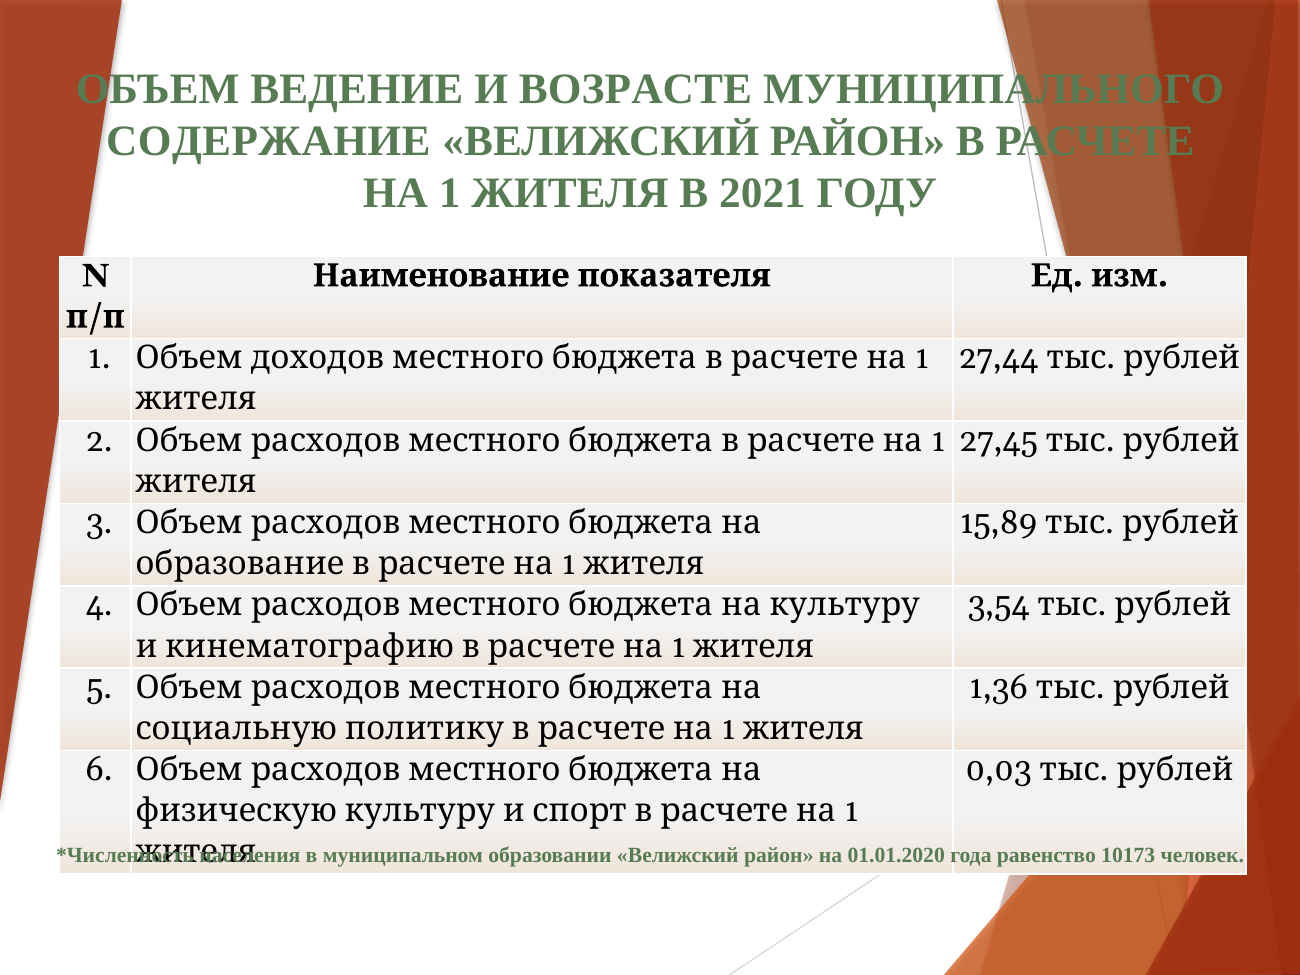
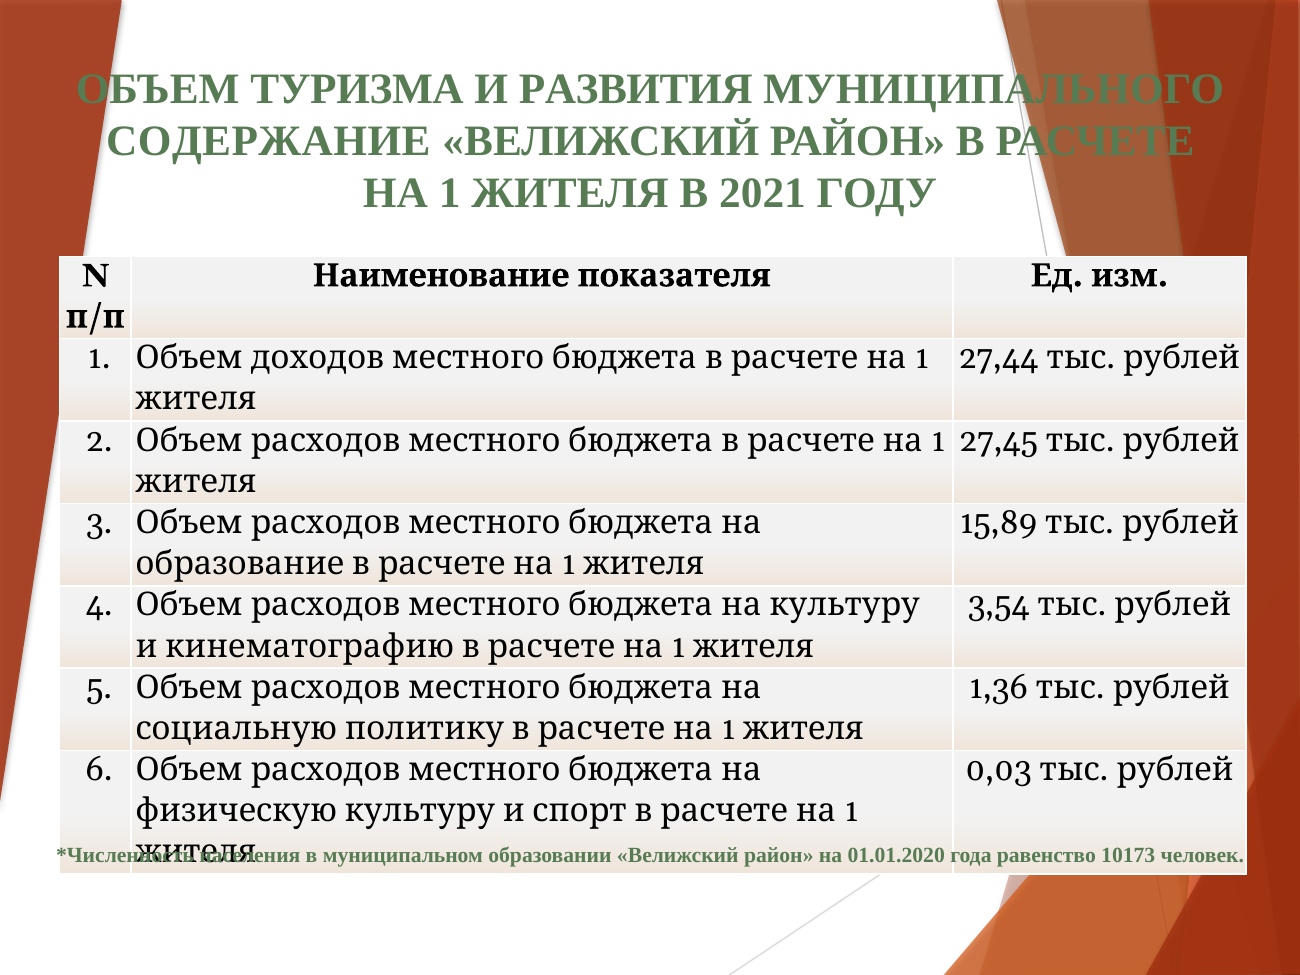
ВЕДЕНИЕ: ВЕДЕНИЕ -> ТУРИЗМА
ВОЗРАСТЕ: ВОЗРАСТЕ -> РАЗВИТИЯ
